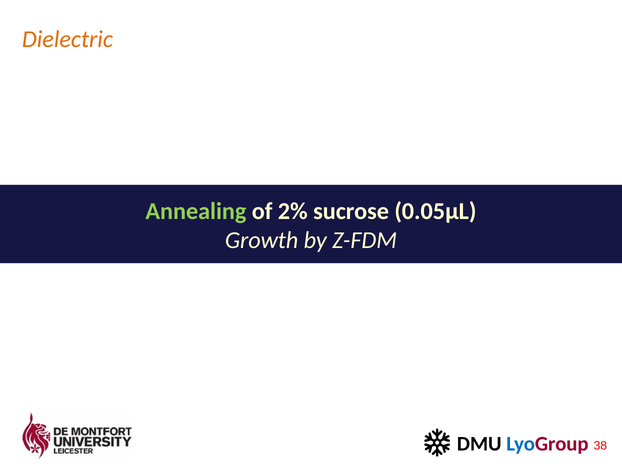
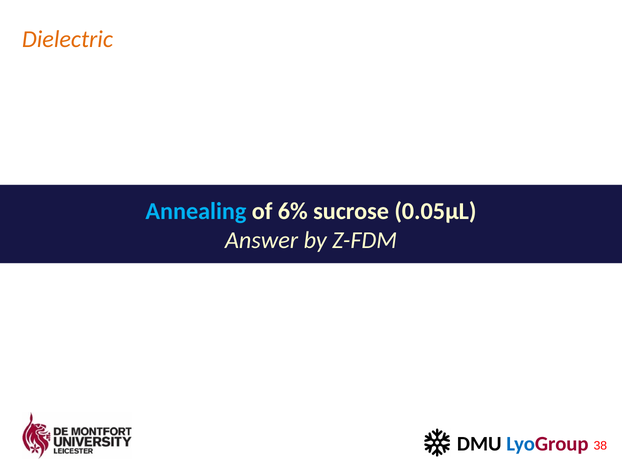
Annealing colour: light green -> light blue
2%: 2% -> 6%
Growth: Growth -> Answer
